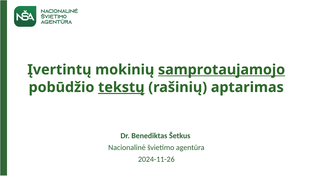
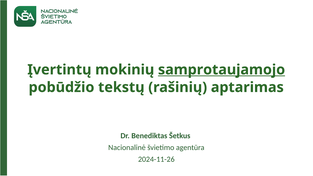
tekstų underline: present -> none
